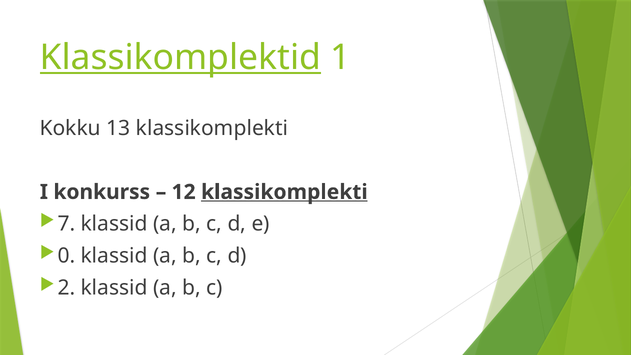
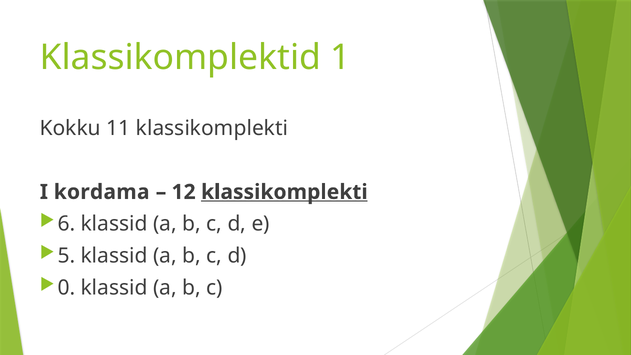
Klassikomplektid underline: present -> none
13: 13 -> 11
konkurss: konkurss -> kordama
7: 7 -> 6
0: 0 -> 5
2: 2 -> 0
